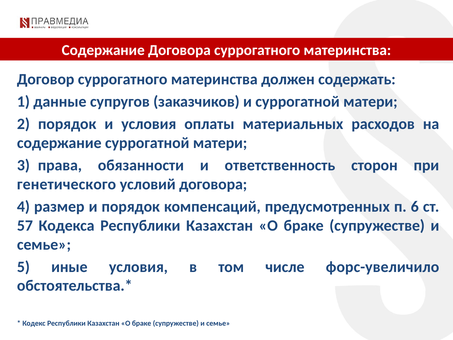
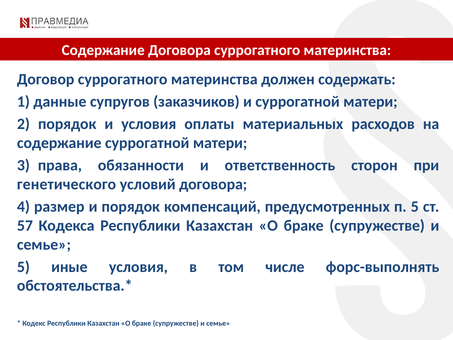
п 6: 6 -> 5
форс-увеличило: форс-увеличило -> форс-выполнять
